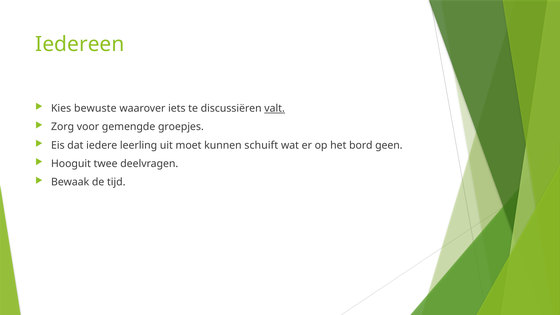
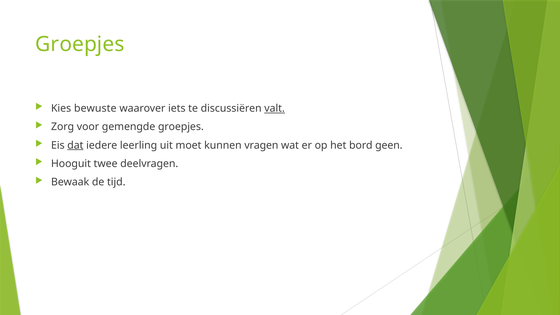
Iedereen at (80, 44): Iedereen -> Groepjes
dat underline: none -> present
schuift: schuift -> vragen
